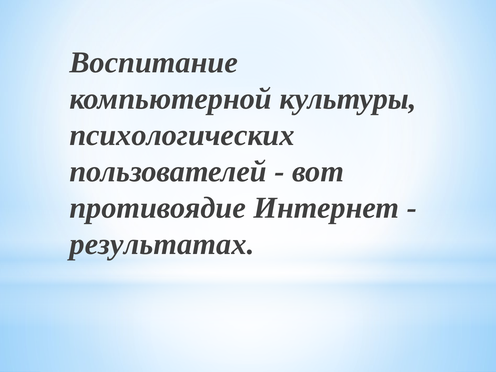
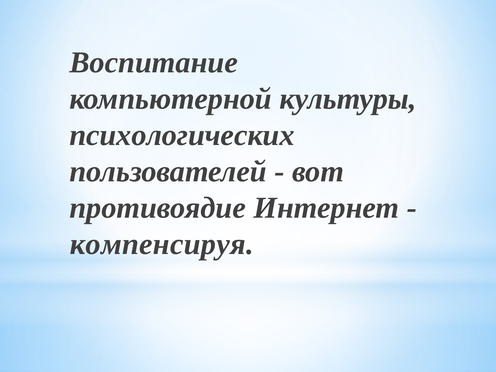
результатах: результатах -> компенсируя
